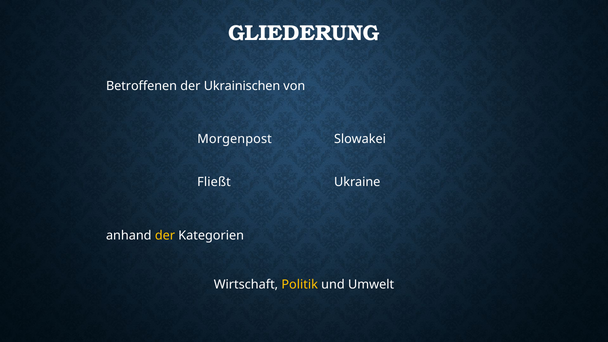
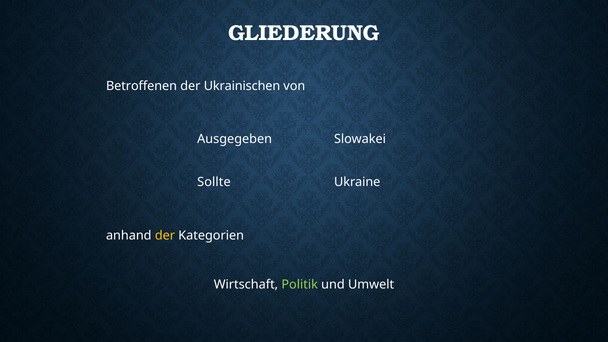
Morgenpost: Morgenpost -> Ausgegeben
Fließt: Fließt -> Sollte
Politik colour: yellow -> light green
